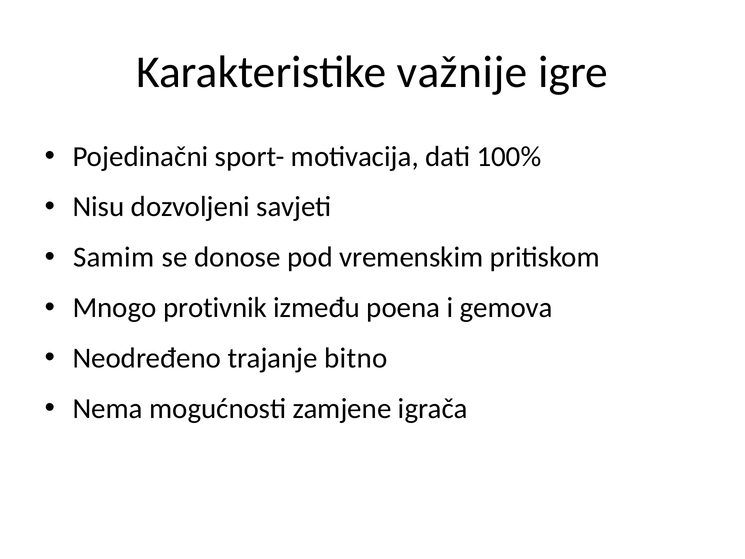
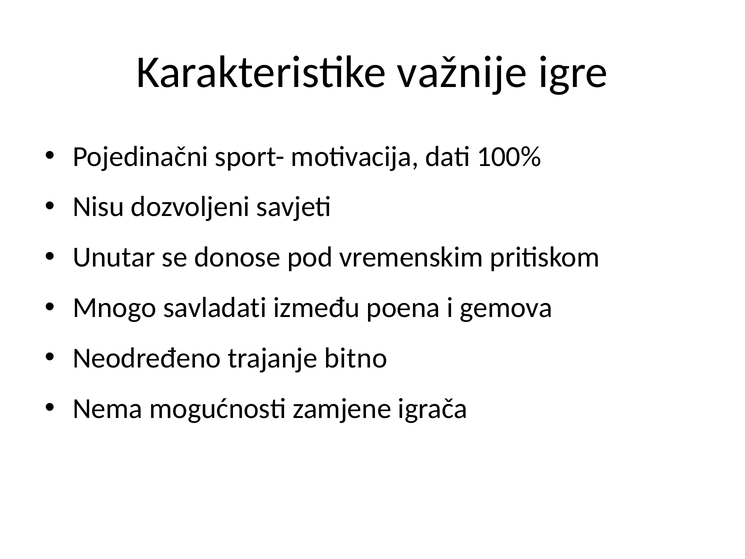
Samim: Samim -> Unutar
protivnik: protivnik -> savladati
